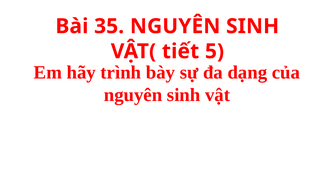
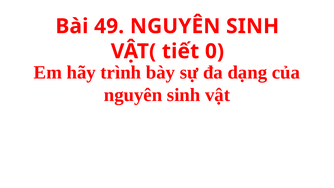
35: 35 -> 49
5: 5 -> 0
